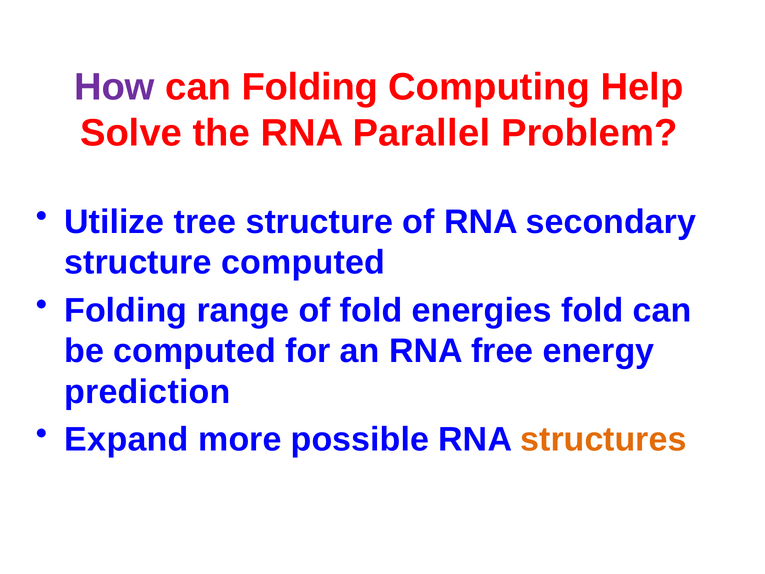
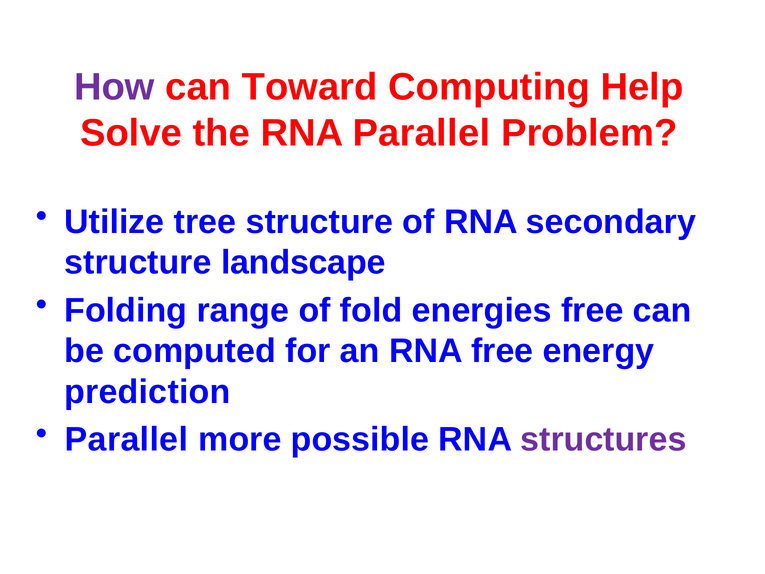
can Folding: Folding -> Toward
structure computed: computed -> landscape
energies fold: fold -> free
Expand at (126, 439): Expand -> Parallel
structures colour: orange -> purple
